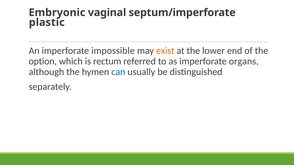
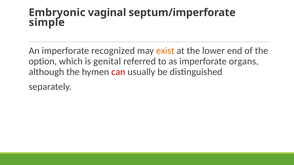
plastic: plastic -> simple
impossible: impossible -> recognized
rectum: rectum -> genital
can colour: blue -> red
